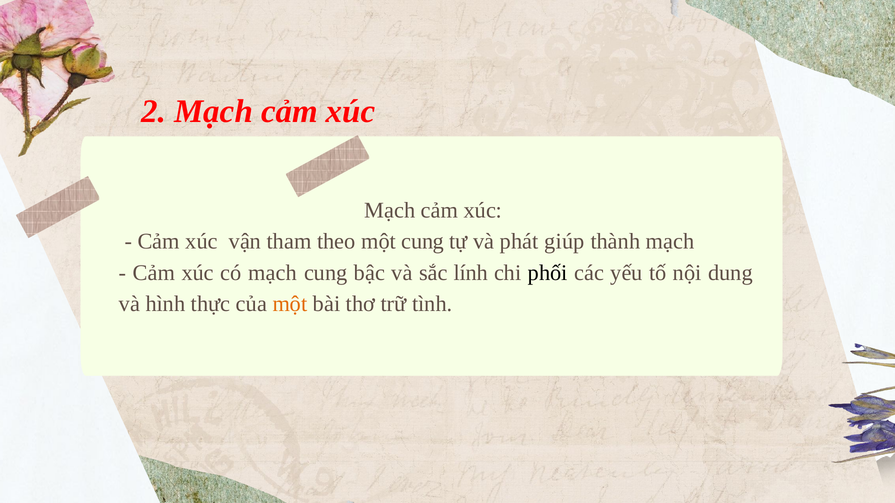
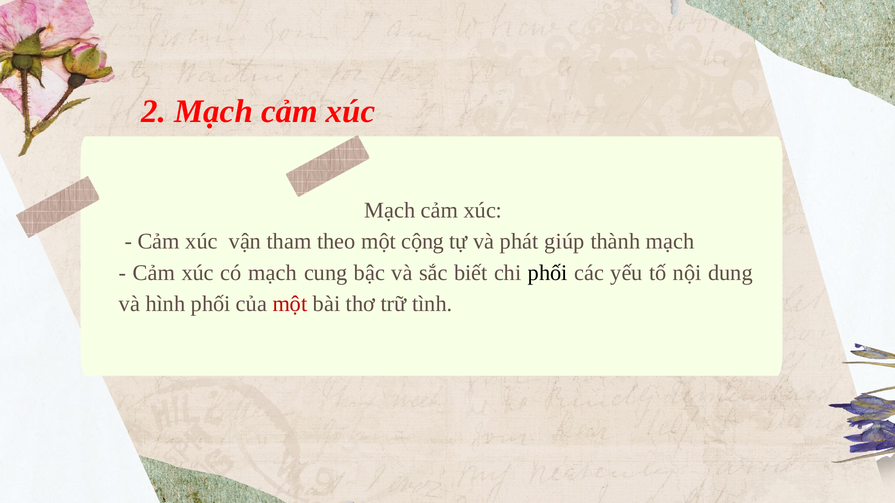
một cung: cung -> cộng
lính: lính -> biết
hình thực: thực -> phối
một at (290, 304) colour: orange -> red
